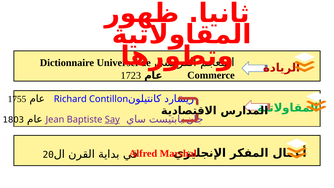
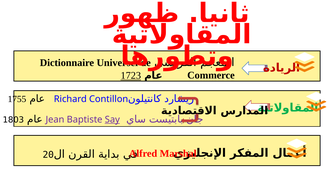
1723 underline: none -> present
